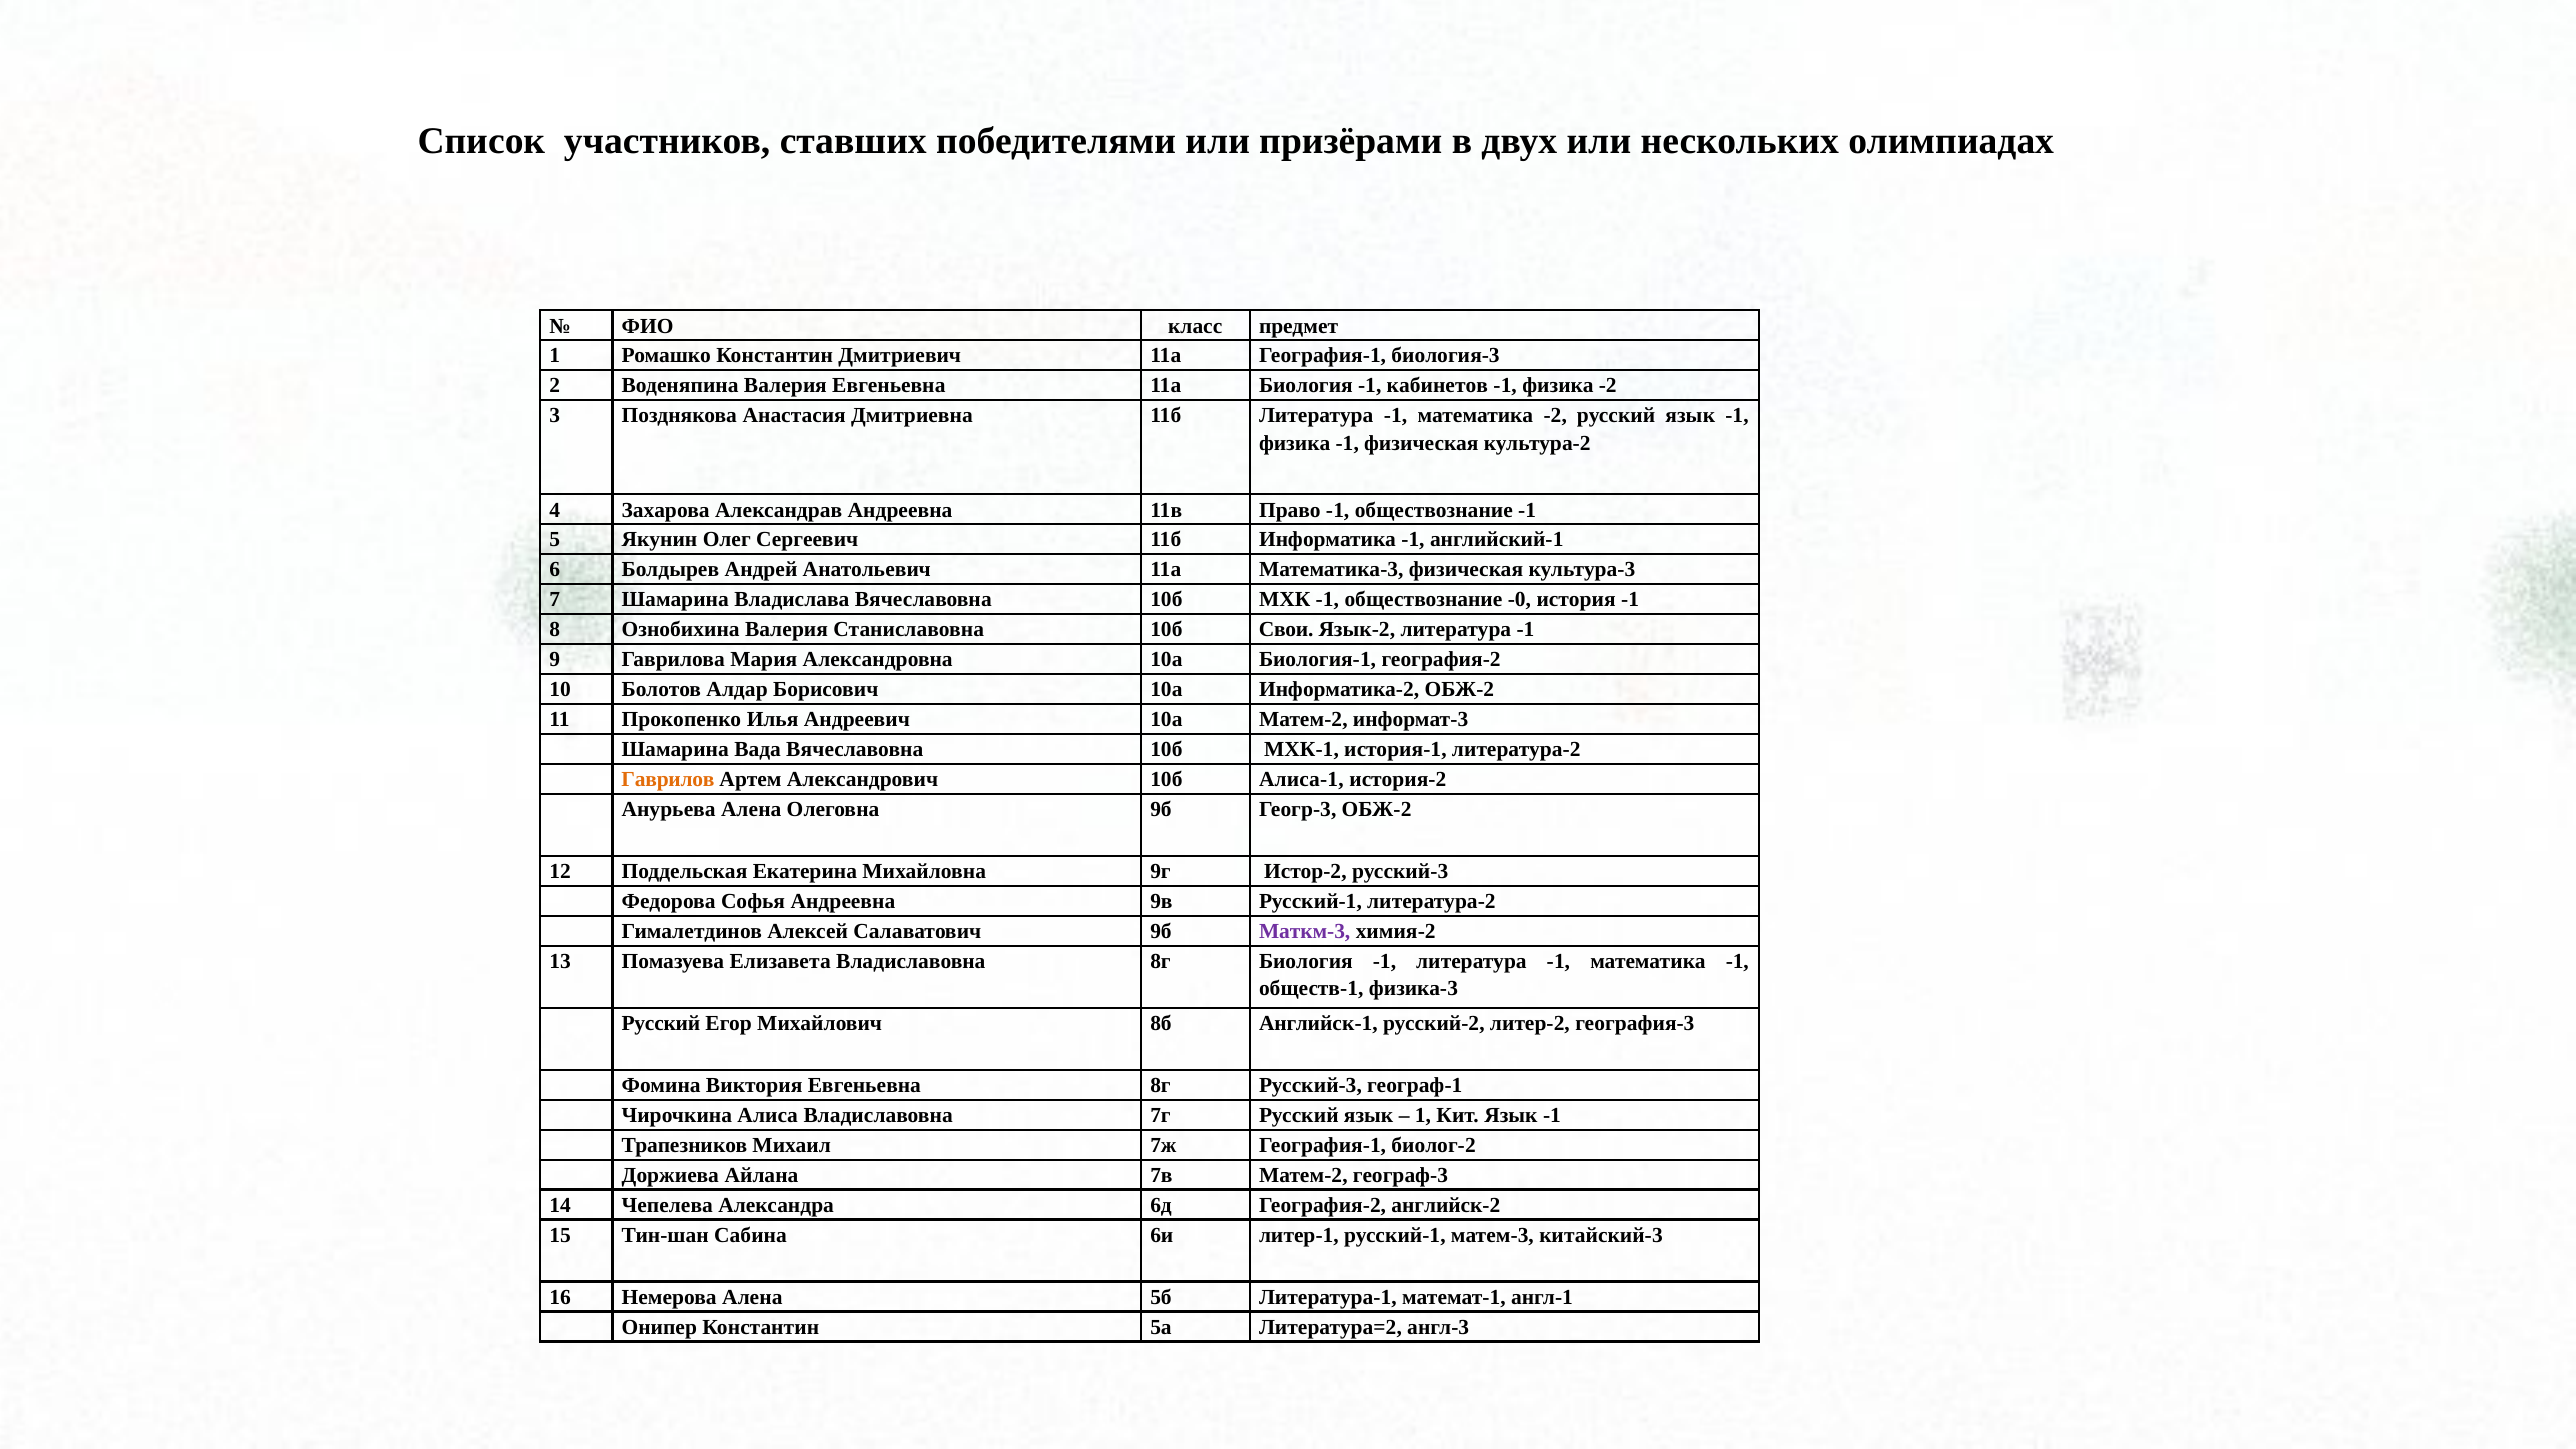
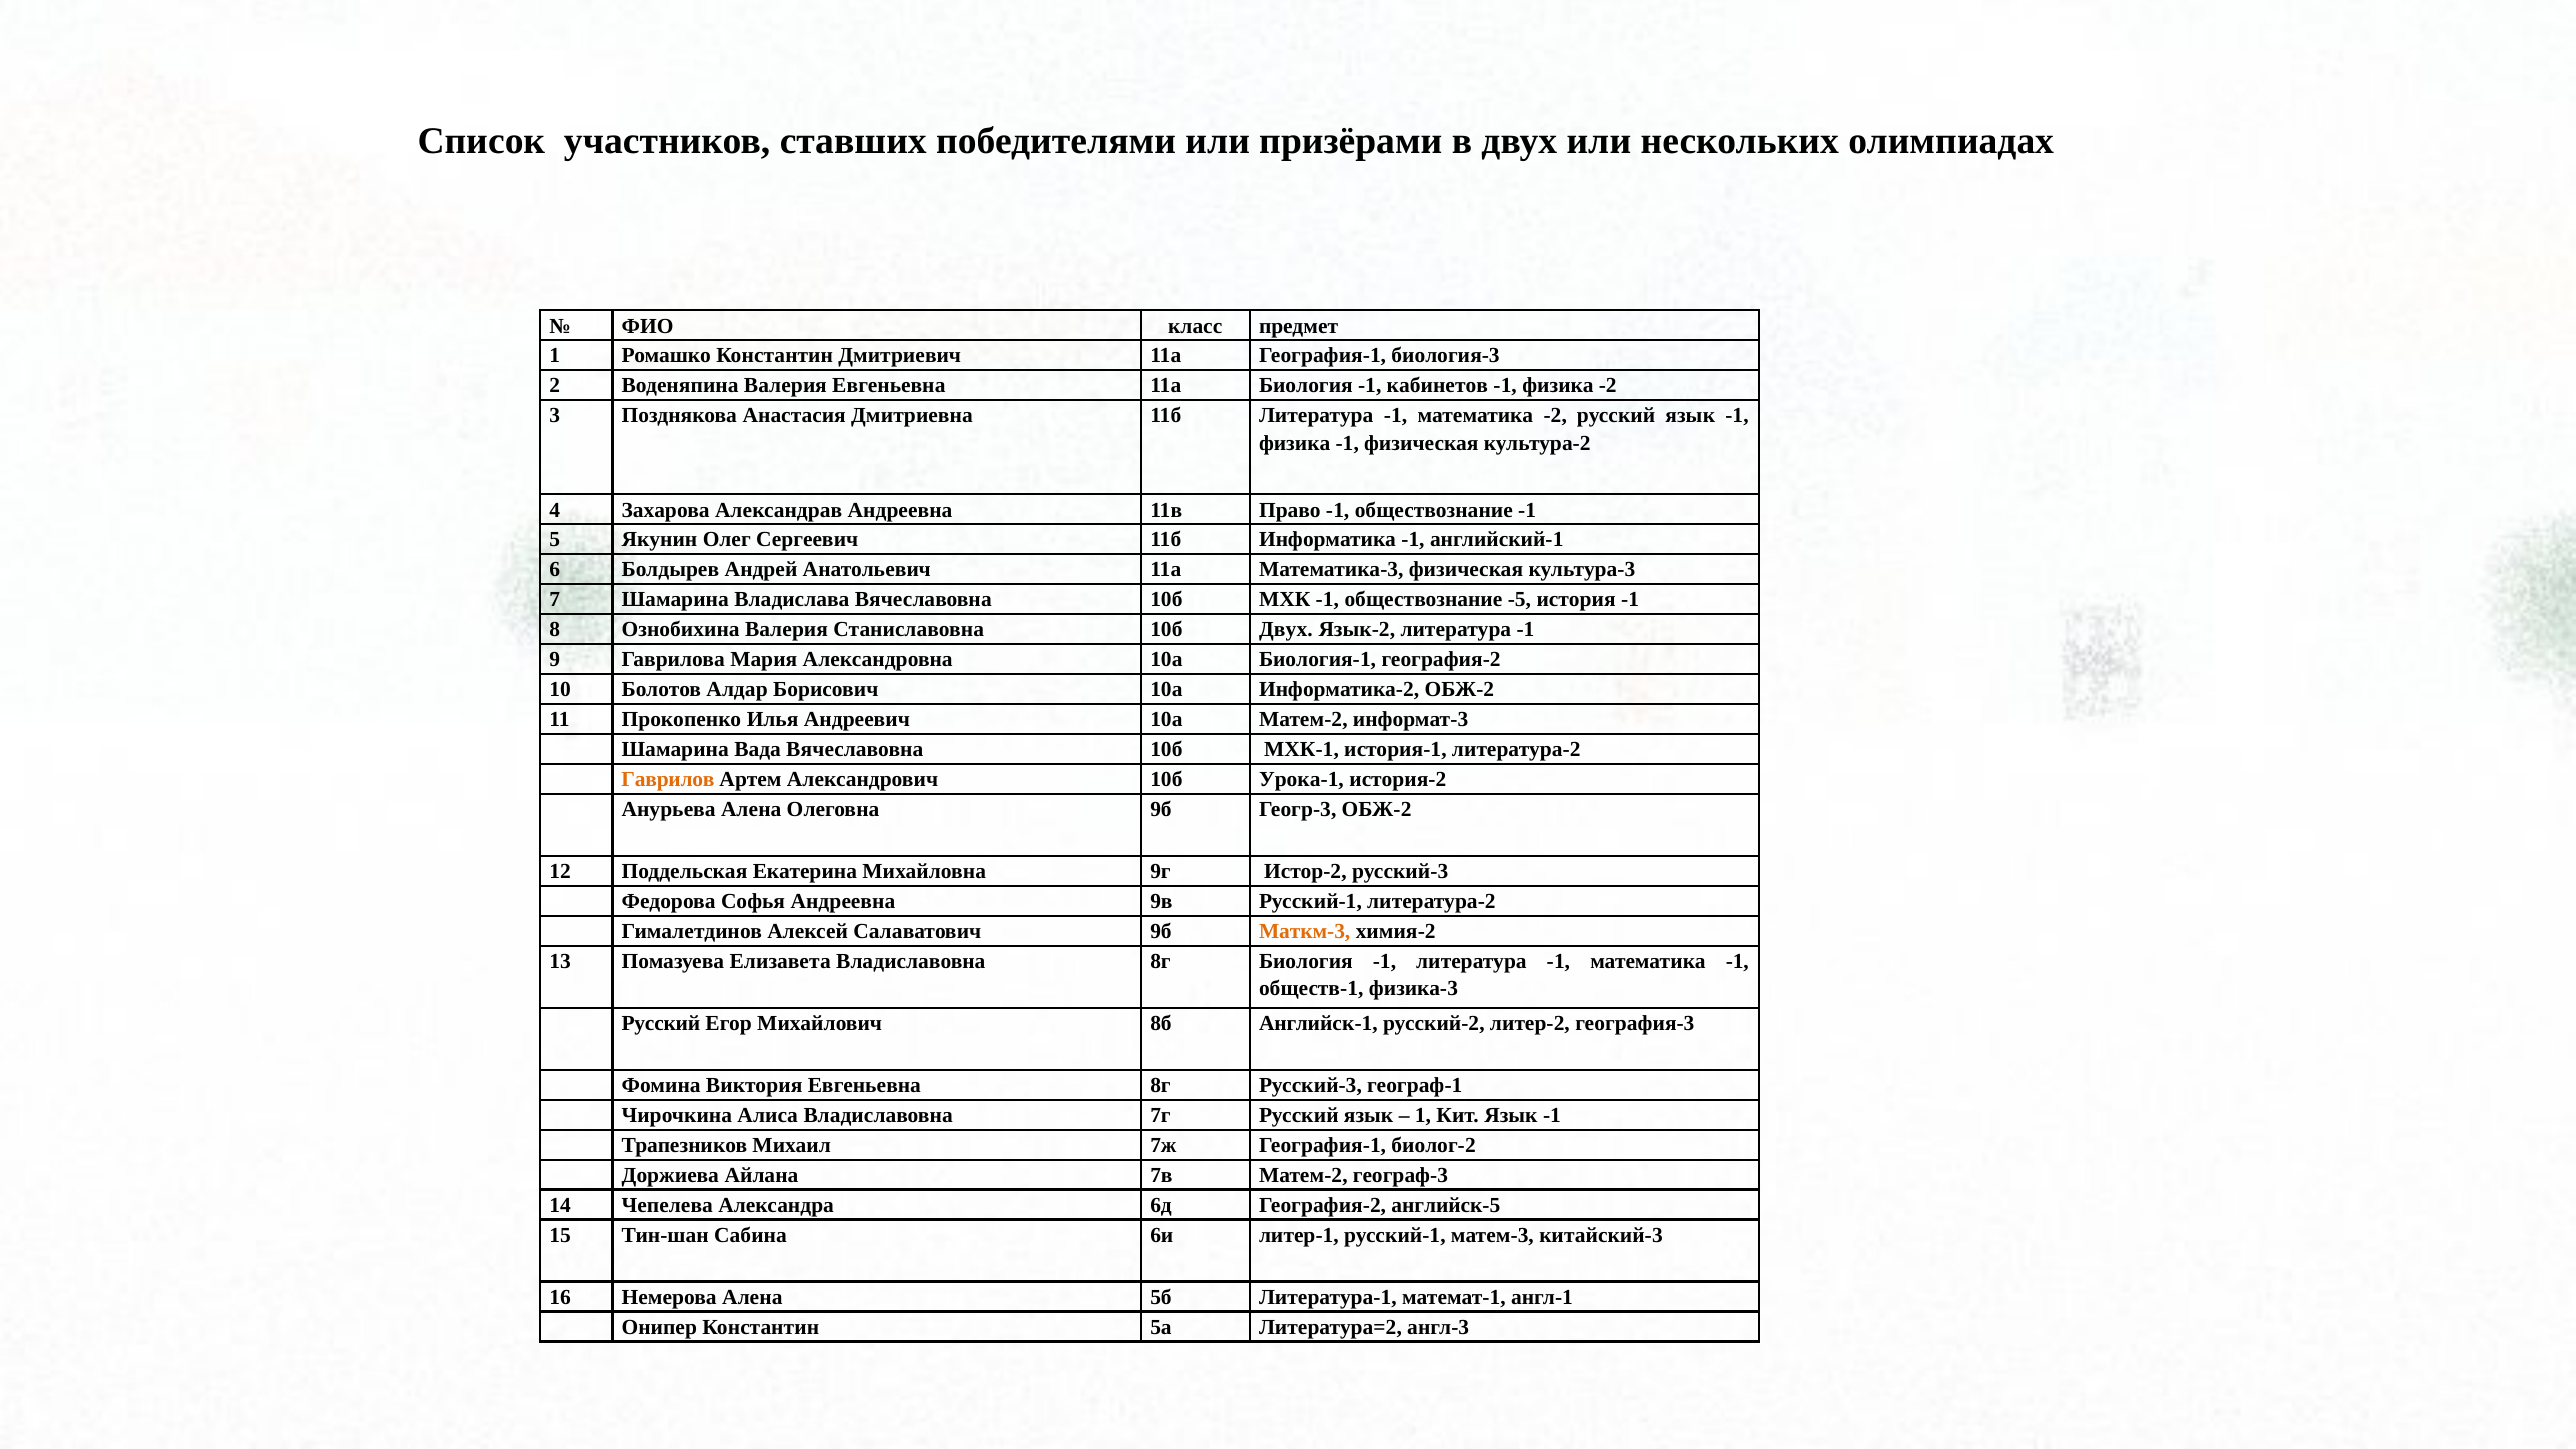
-0: -0 -> -5
10б Свои: Свои -> Двух
Алиса-1: Алиса-1 -> Урока-1
Маткм-3 colour: purple -> orange
английск-2: английск-2 -> английск-5
